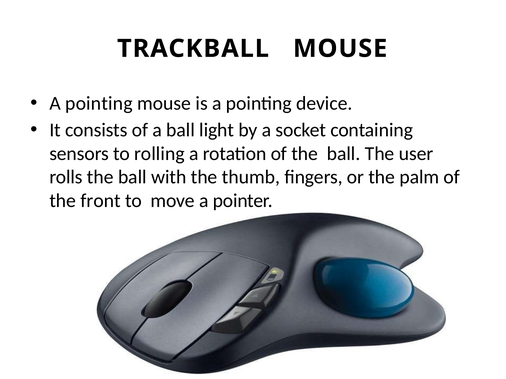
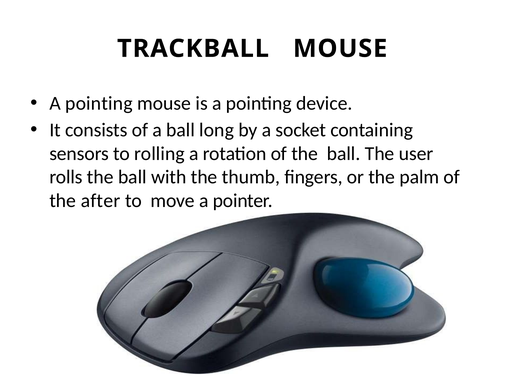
light: light -> long
front: front -> after
